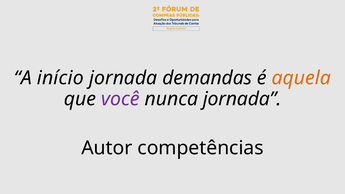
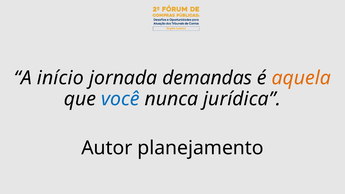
você colour: purple -> blue
nunca jornada: jornada -> jurídica
competências: competências -> planejamento
